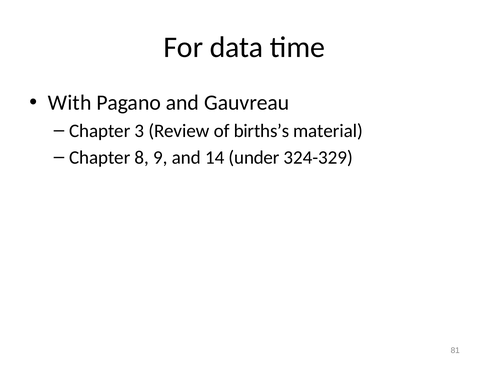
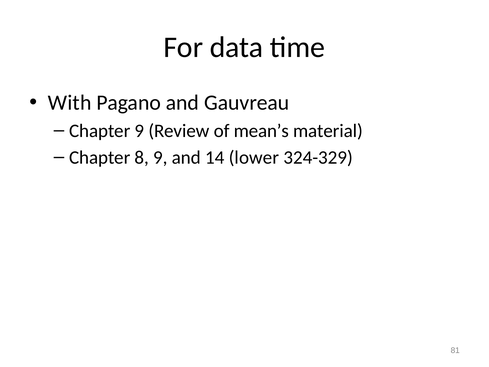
Chapter 3: 3 -> 9
births’s: births’s -> mean’s
under: under -> lower
